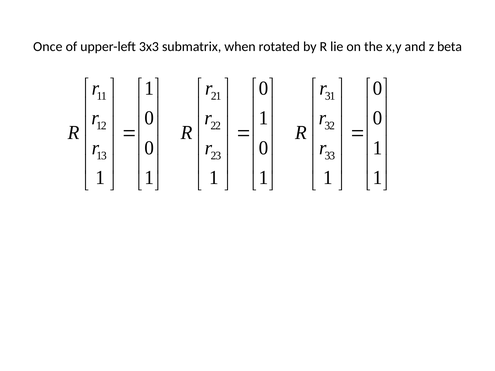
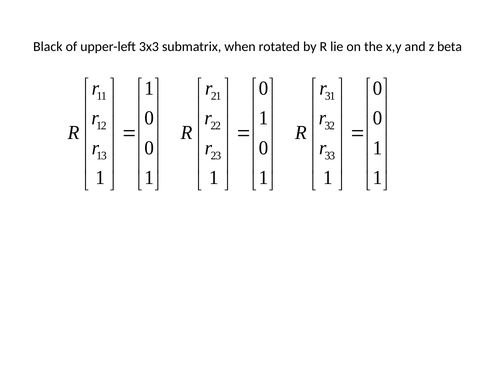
Once: Once -> Black
